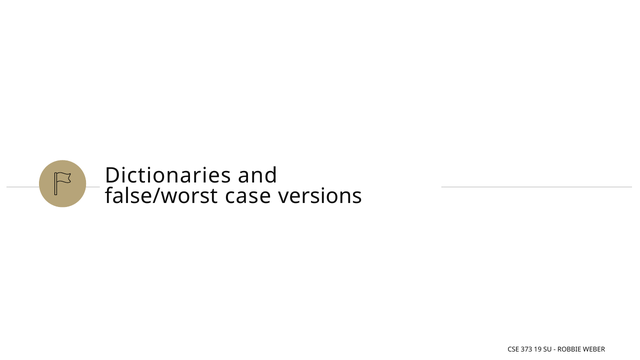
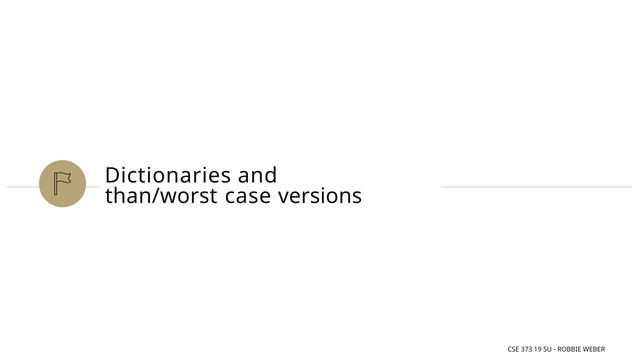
false/worst: false/worst -> than/worst
